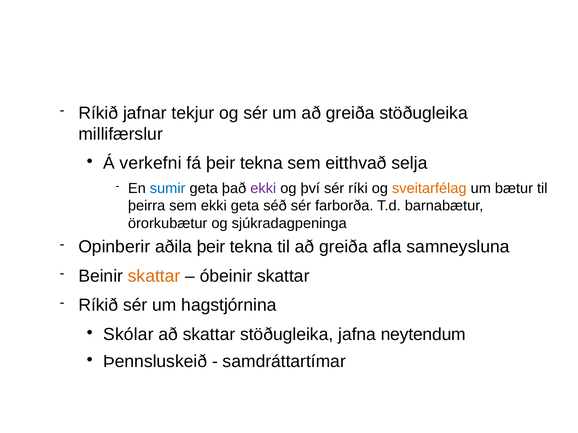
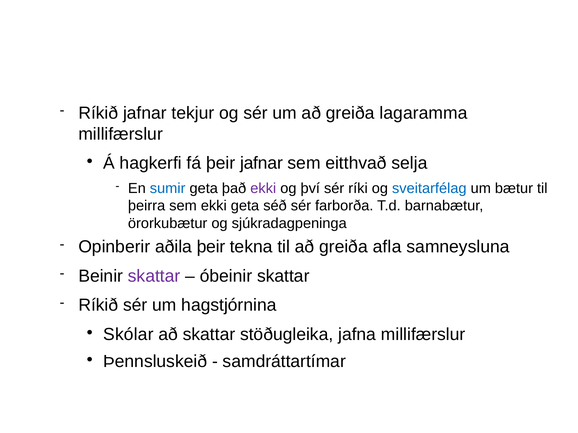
greiða stöðugleika: stöðugleika -> lagaramma
verkefni: verkefni -> hagkerfi
fá þeir tekna: tekna -> jafnar
sveitarfélag colour: orange -> blue
skattar at (154, 276) colour: orange -> purple
jafna neytendum: neytendum -> millifærslur
